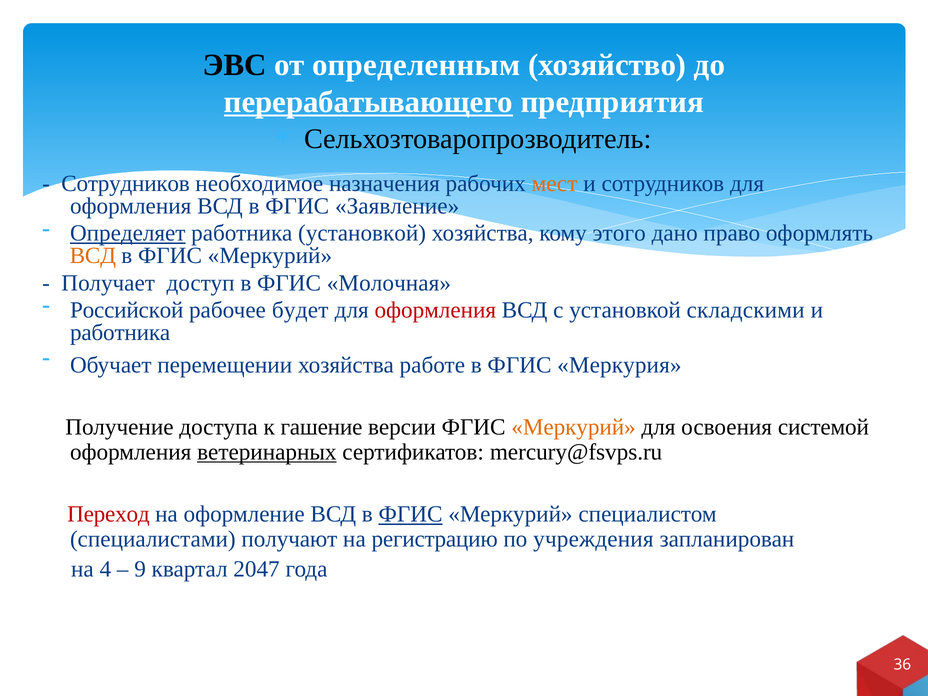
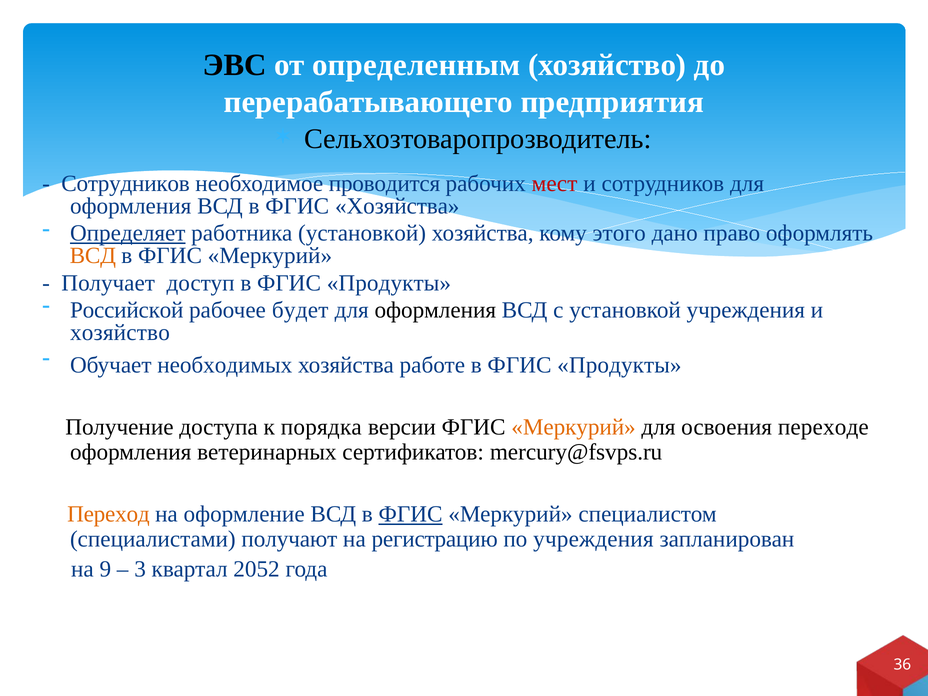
перерабатывающего underline: present -> none
назначения: назначения -> проводится
мест colour: orange -> red
ФГИС Заявление: Заявление -> Хозяйства
доступ в ФГИС Молочная: Молочная -> Продукты
оформления at (435, 310) colour: red -> black
установкой складскими: складскими -> учреждения
работника at (120, 333): работника -> хозяйство
перемещении: перемещении -> необходимых
работе в ФГИС Меркурия: Меркурия -> Продукты
гашение: гашение -> порядка
системой: системой -> переходе
ветеринарных underline: present -> none
Переход colour: red -> orange
4: 4 -> 9
9: 9 -> 3
2047: 2047 -> 2052
